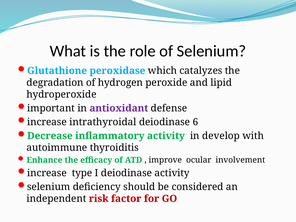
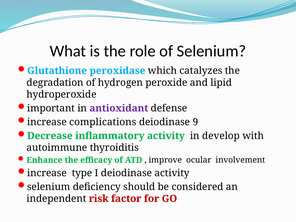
intrathyroidal: intrathyroidal -> complications
6: 6 -> 9
